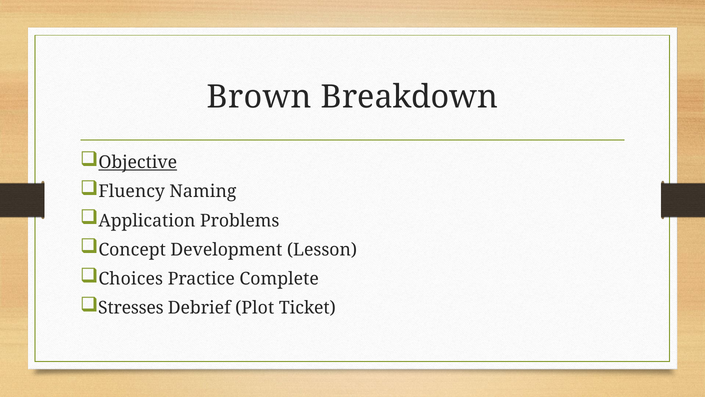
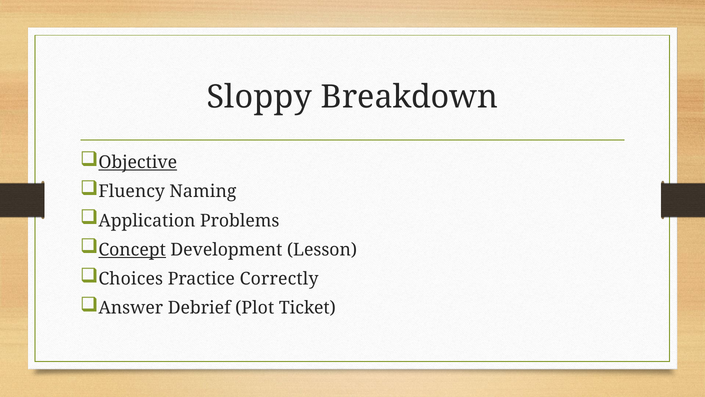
Brown: Brown -> Sloppy
Concept underline: none -> present
Complete: Complete -> Correctly
Stresses: Stresses -> Answer
